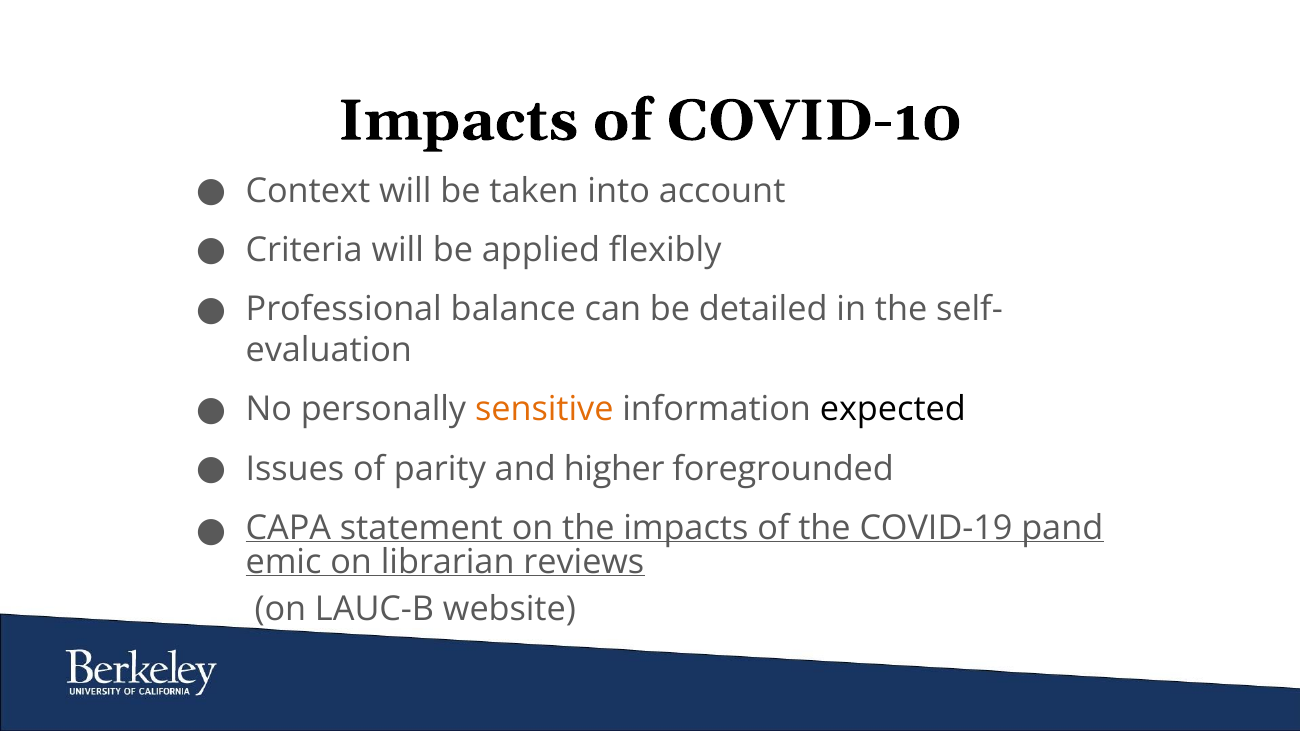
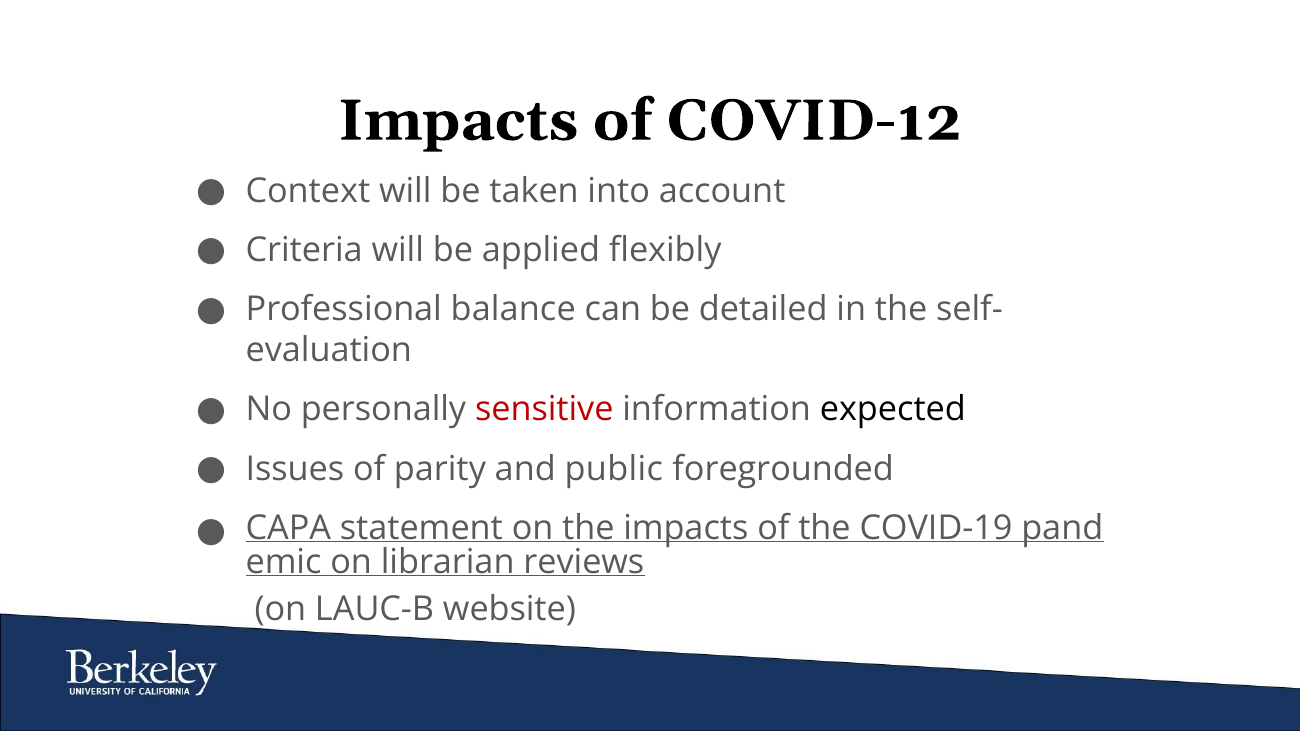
COVID-10: COVID-10 -> COVID-12
sensitive colour: orange -> red
higher: higher -> public
